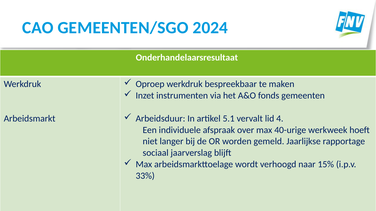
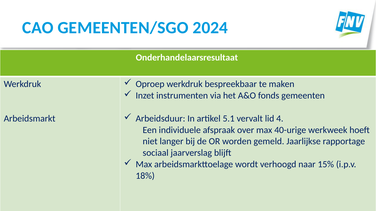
33%: 33% -> 18%
